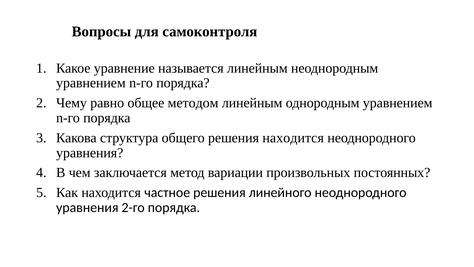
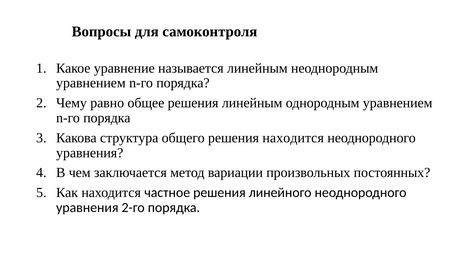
общее методом: методом -> решения
